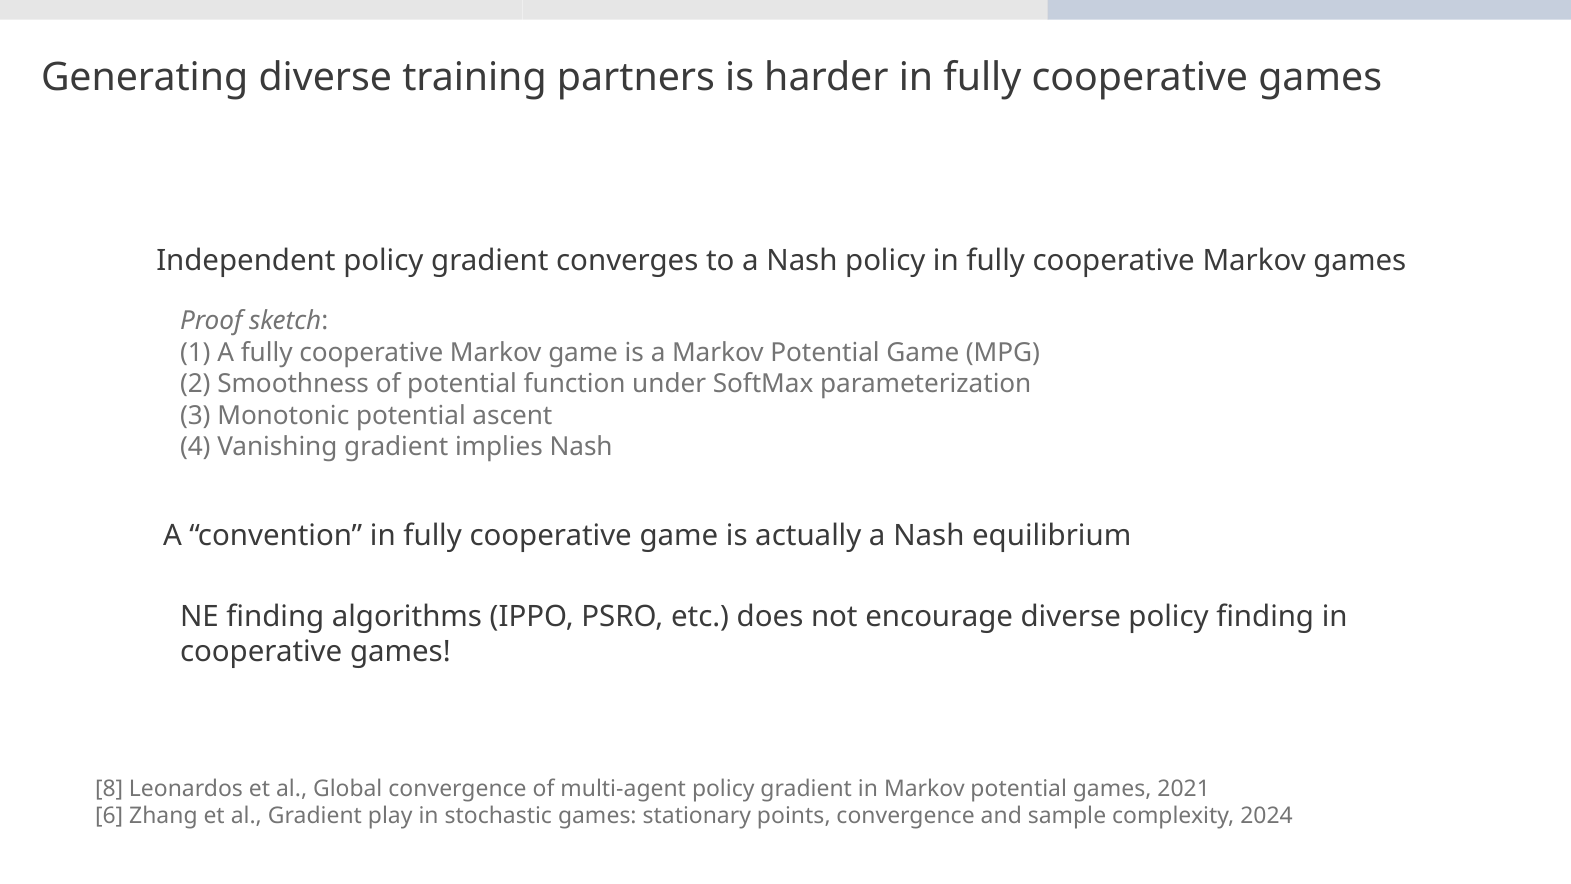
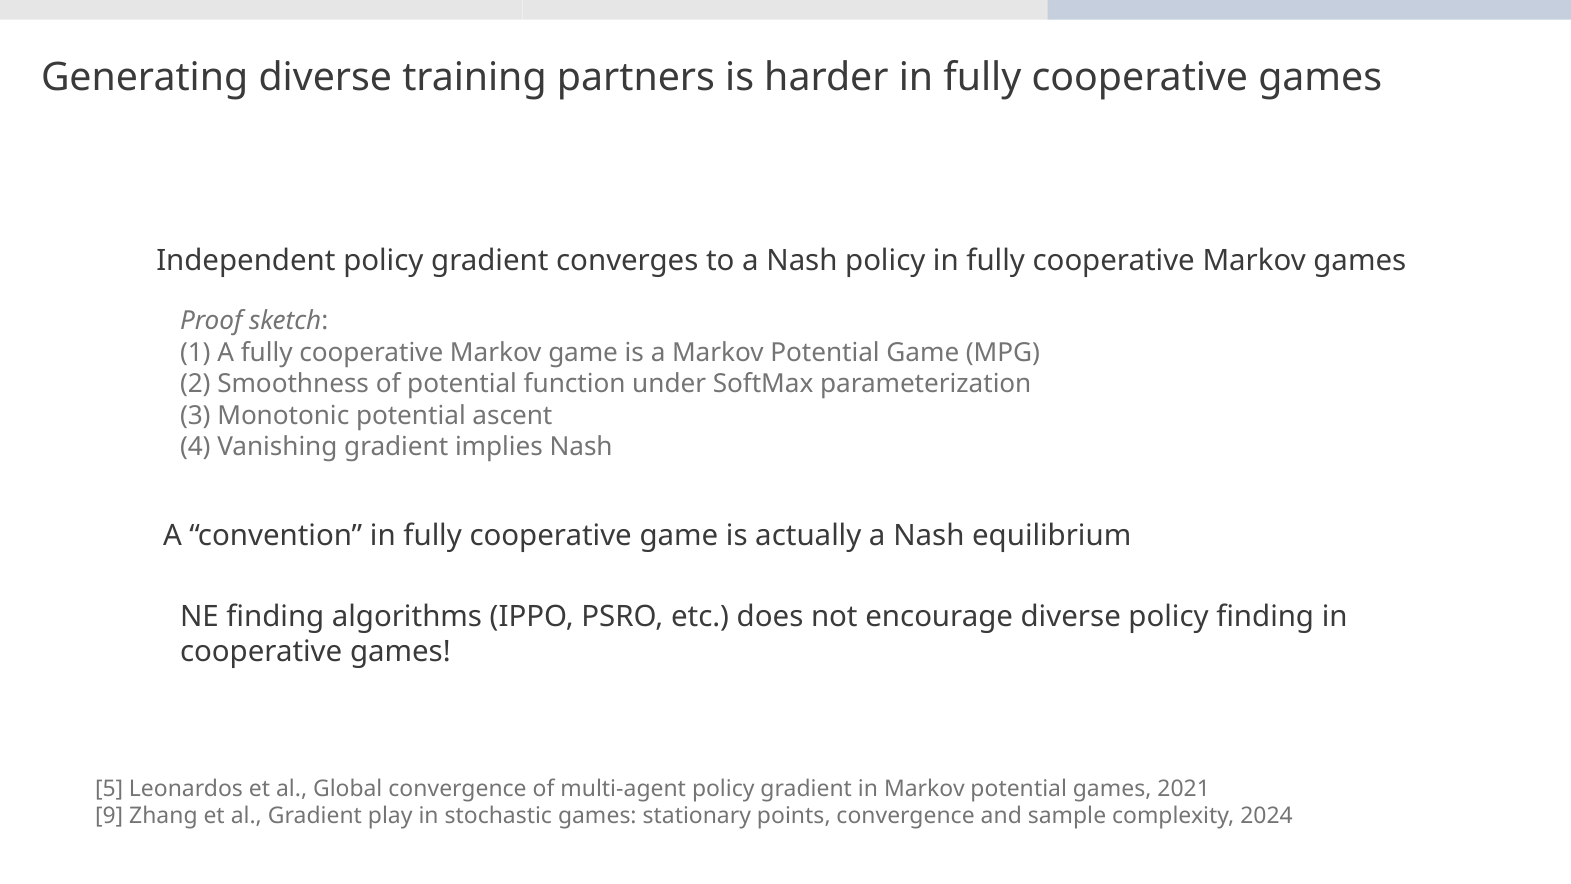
8: 8 -> 5
6: 6 -> 9
